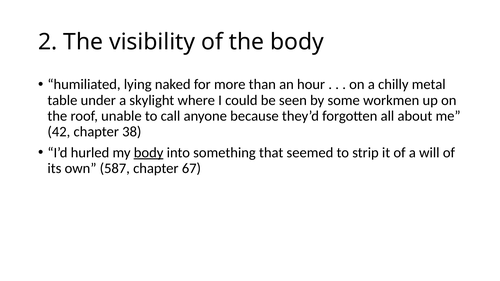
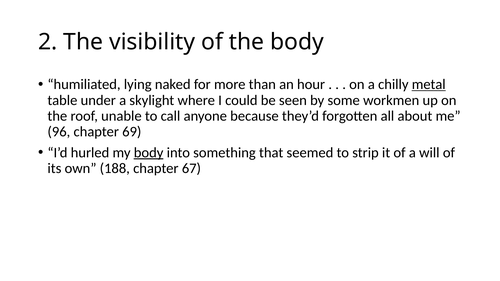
metal underline: none -> present
42: 42 -> 96
38: 38 -> 69
587: 587 -> 188
